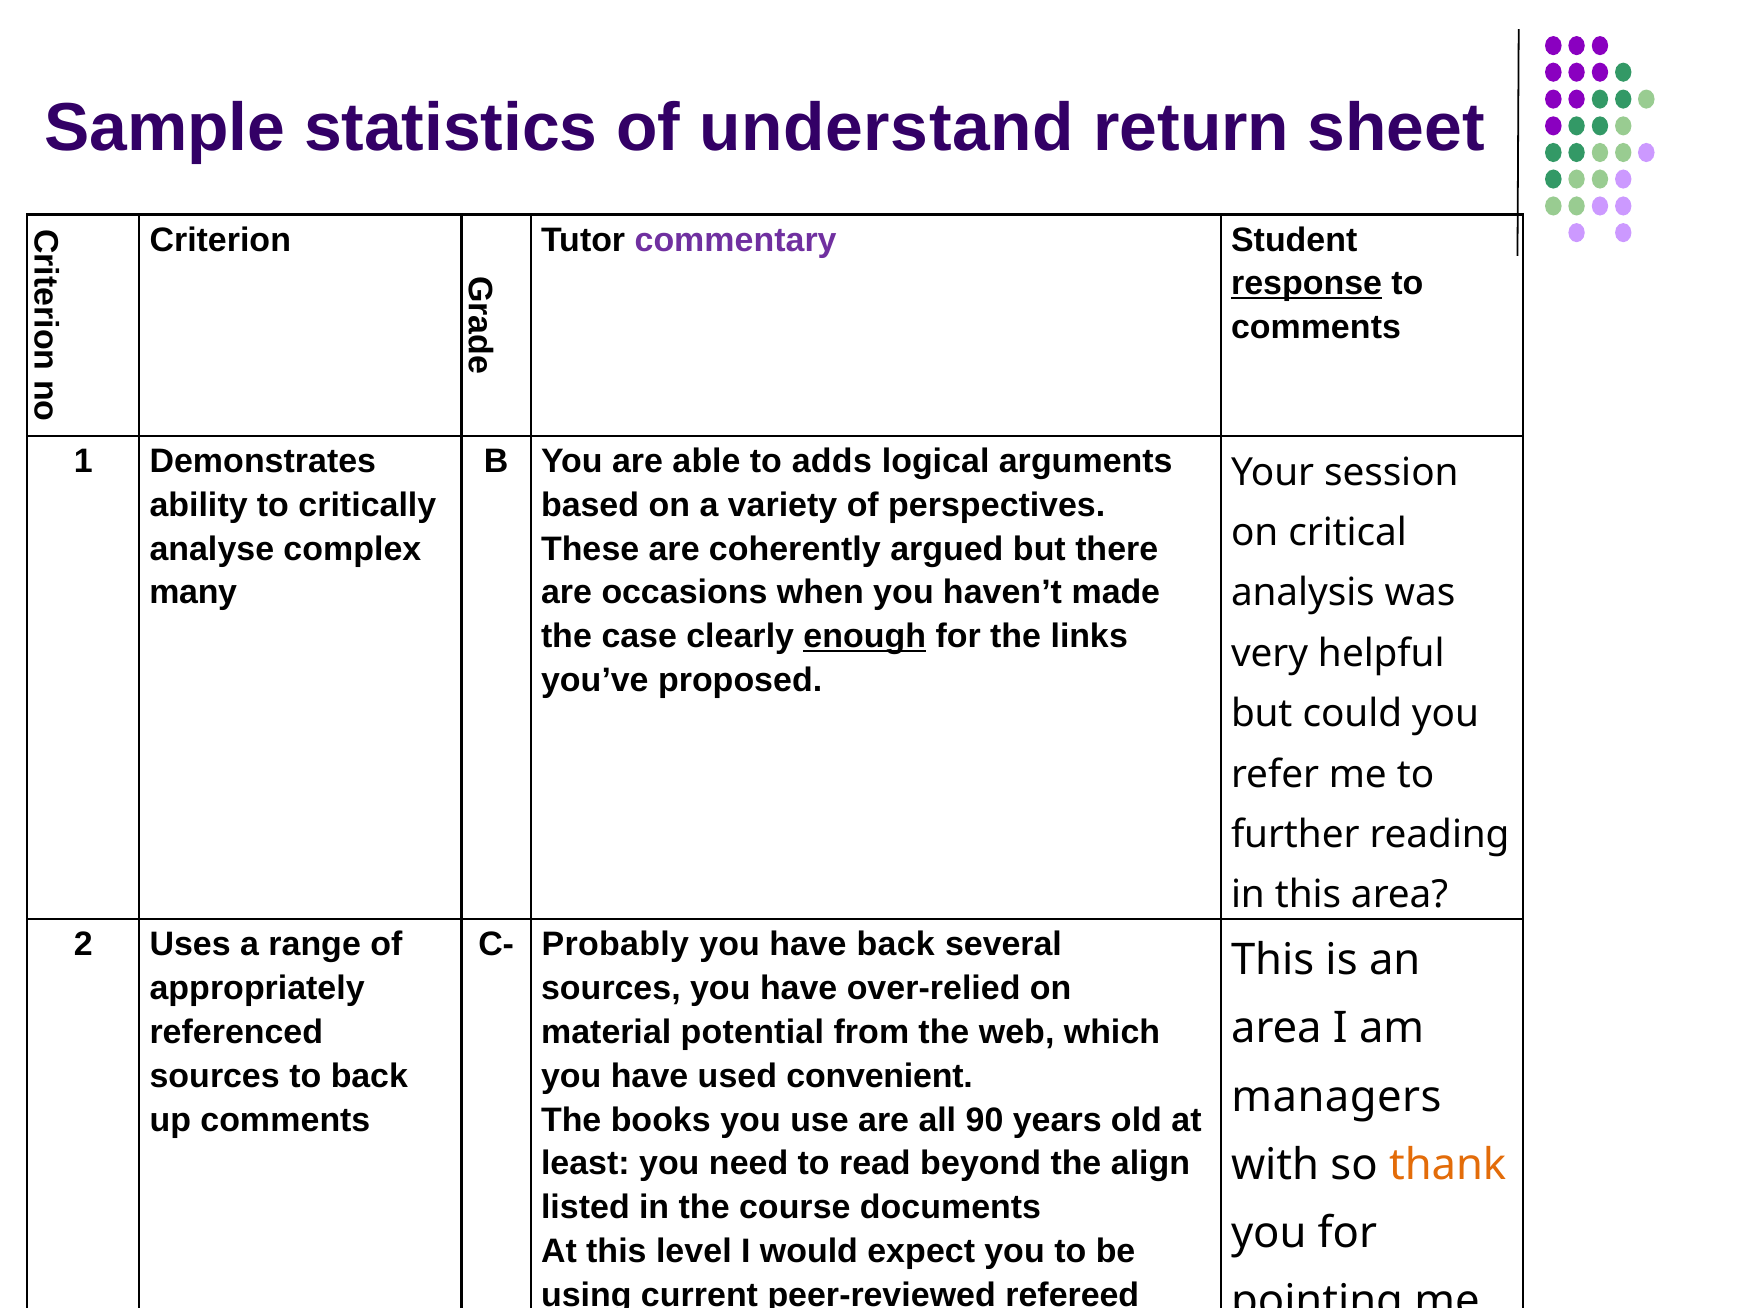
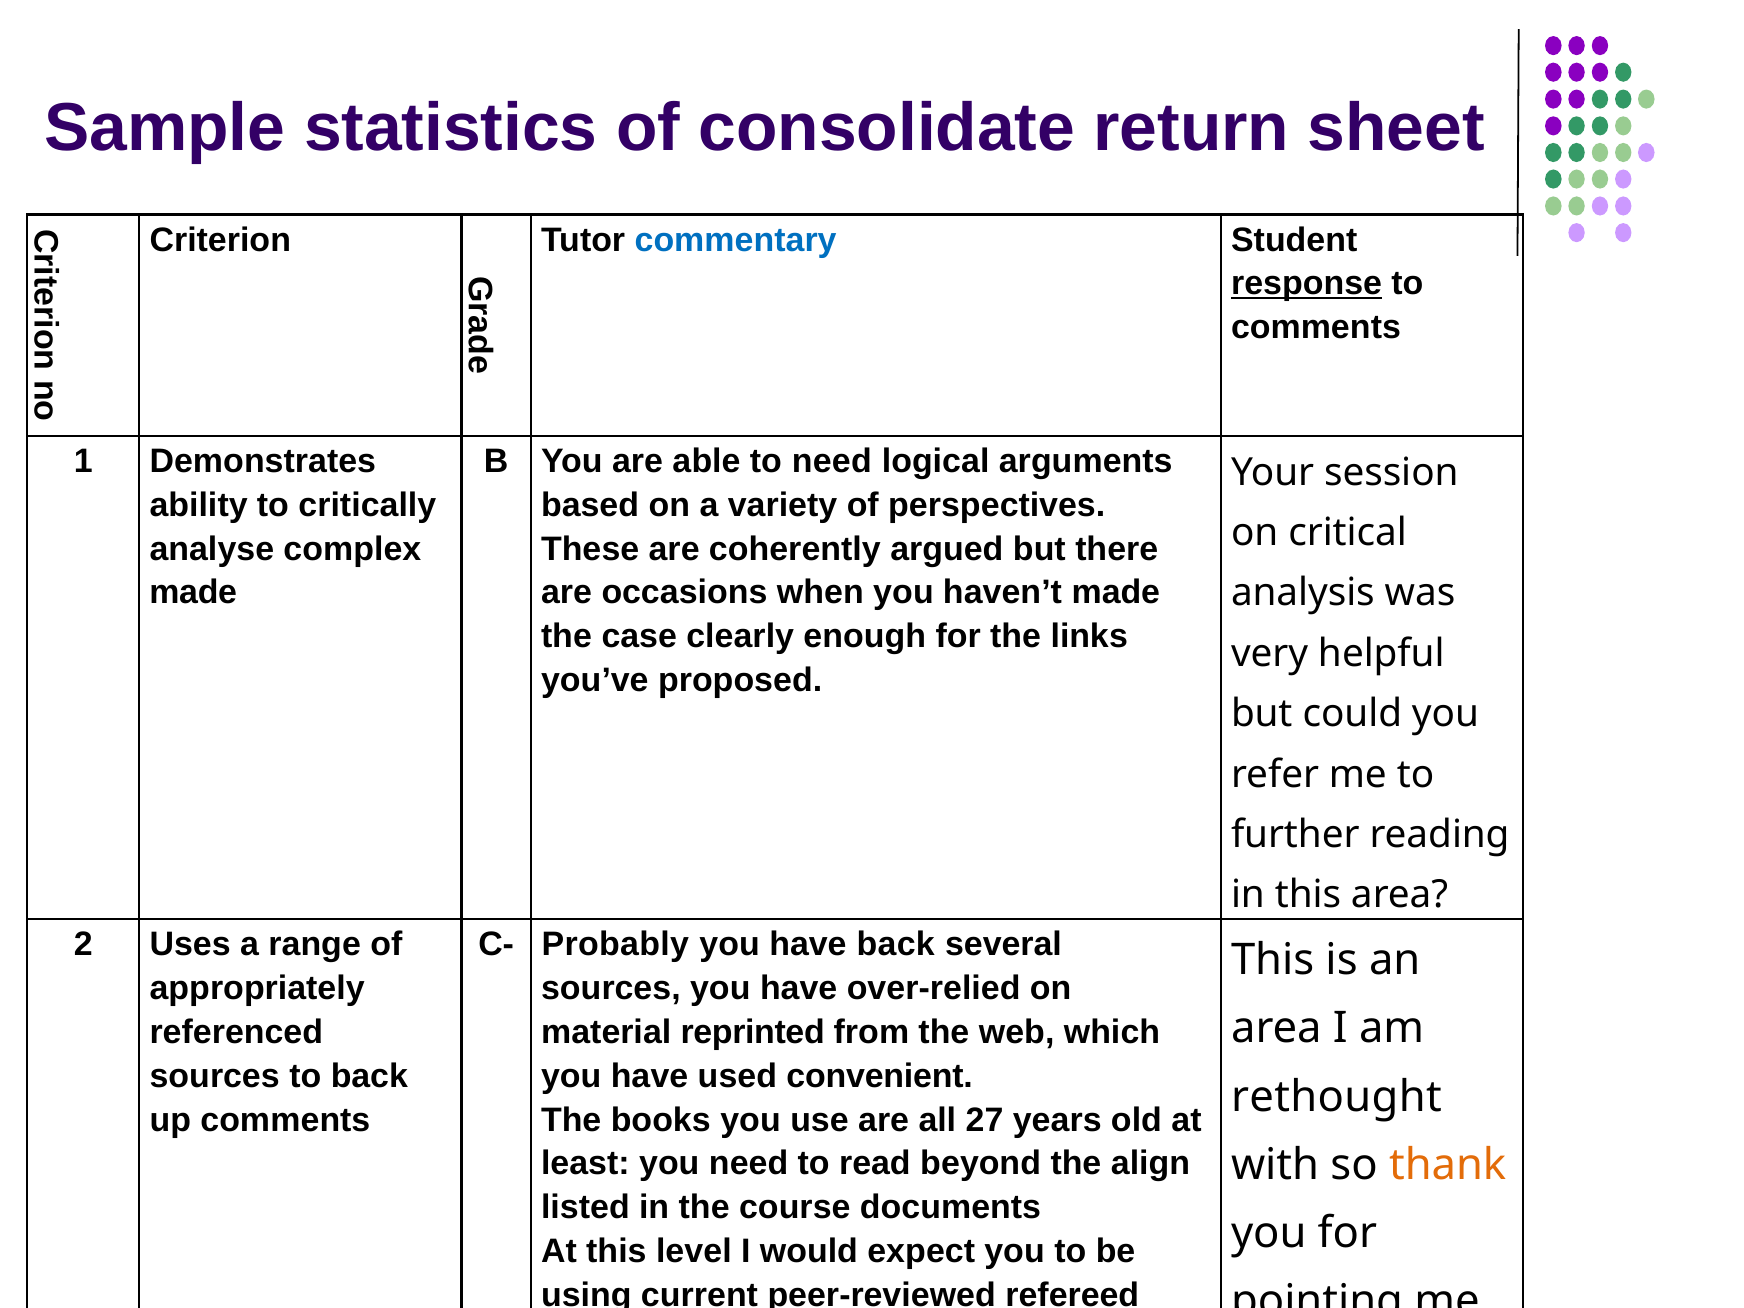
understand: understand -> consolidate
commentary colour: purple -> blue
to adds: adds -> need
many at (193, 593): many -> made
enough underline: present -> none
potential: potential -> reprinted
managers: managers -> rethought
90: 90 -> 27
